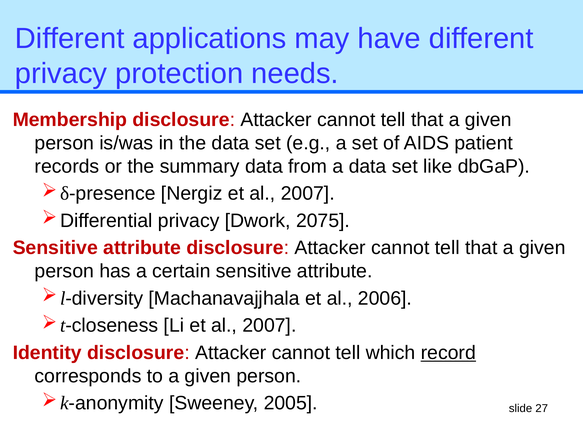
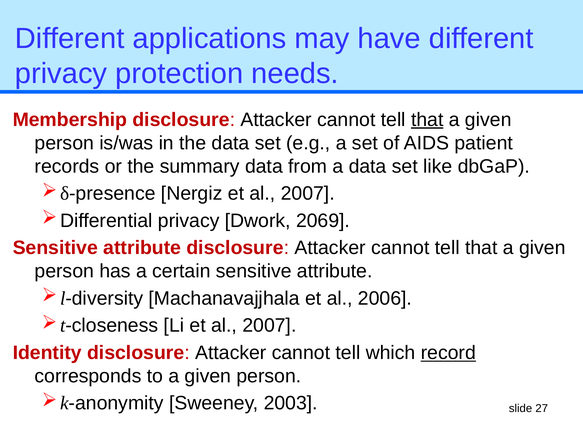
that at (427, 120) underline: none -> present
2075: 2075 -> 2069
2005: 2005 -> 2003
